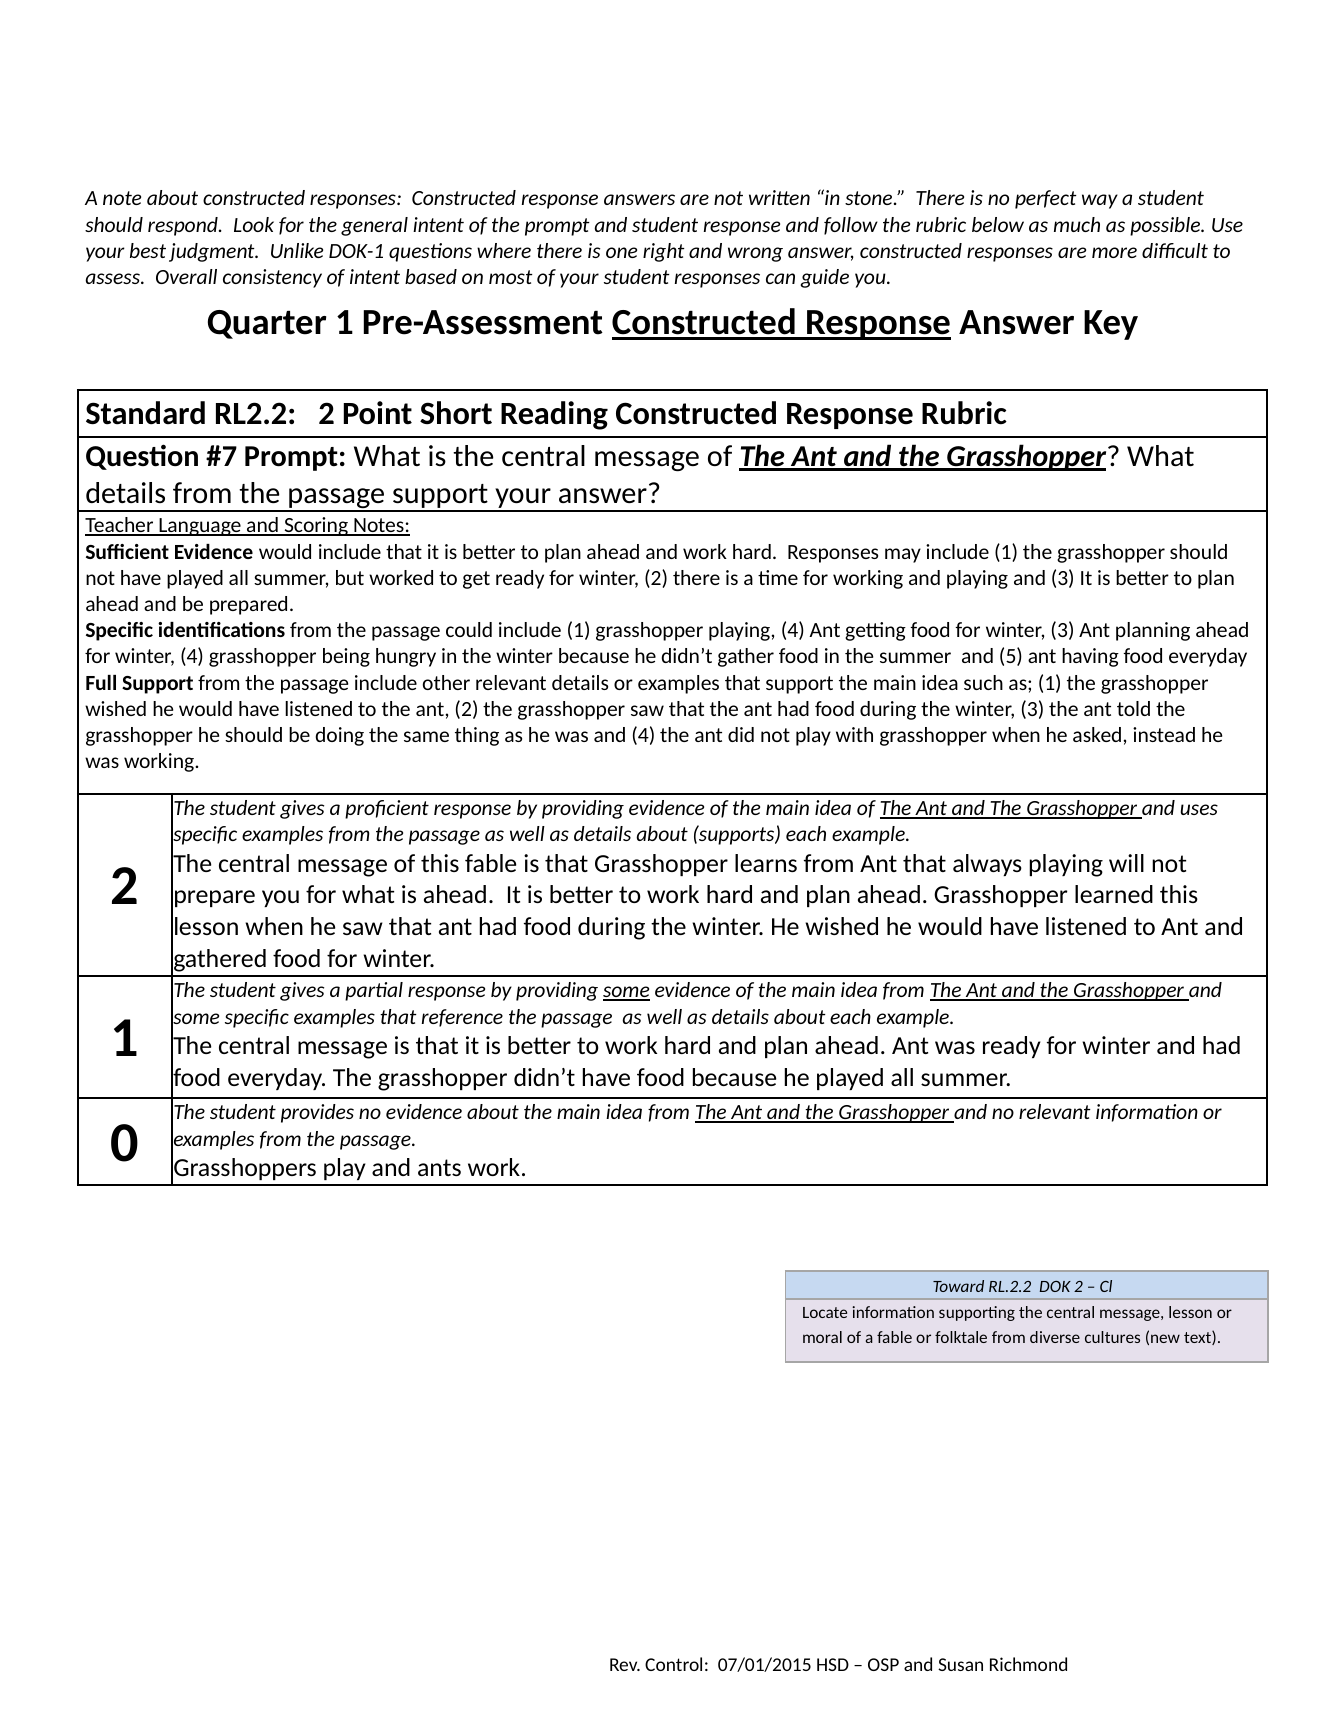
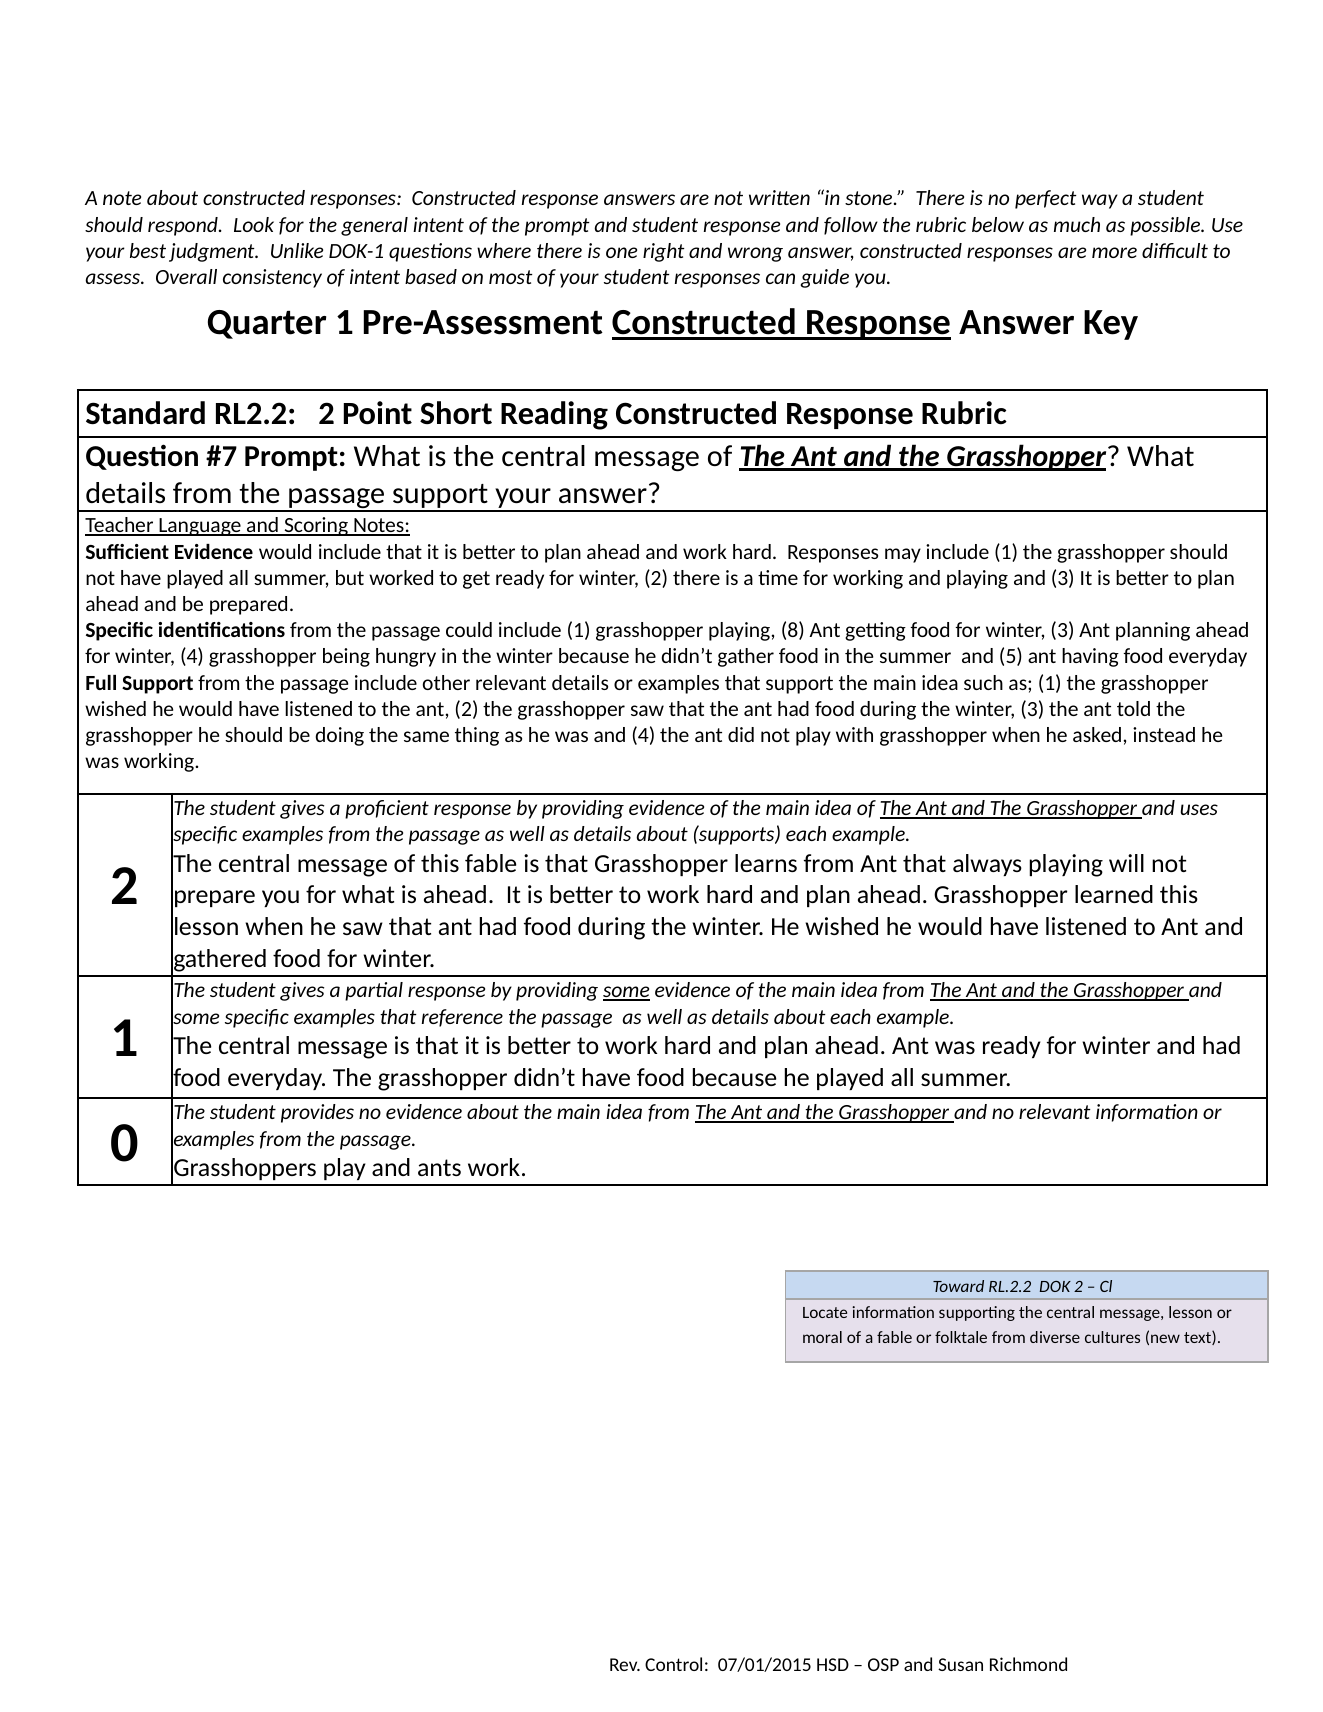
playing 4: 4 -> 8
